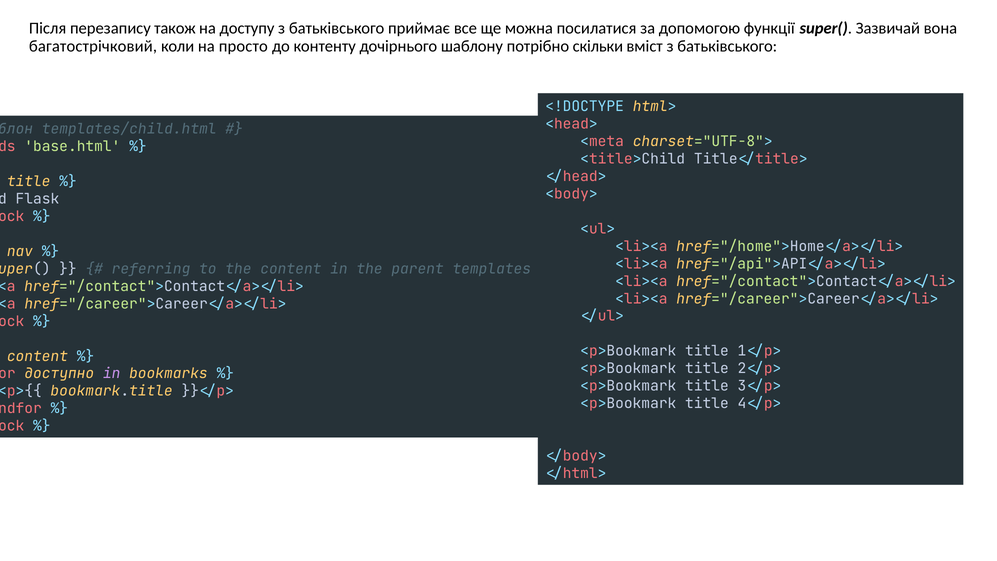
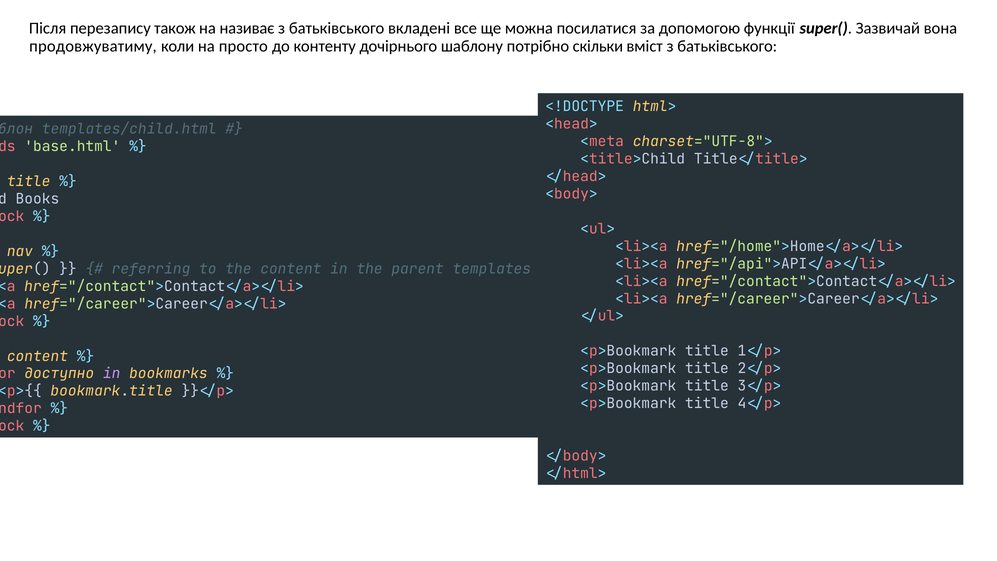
доступу: доступу -> називає
приймає: приймає -> вкладені
багатострічковий: багатострічковий -> продовжуватиму
Flask: Flask -> Books
